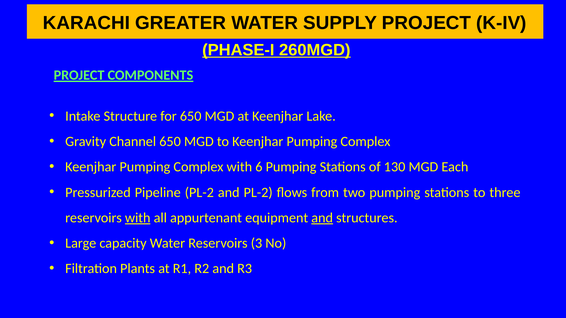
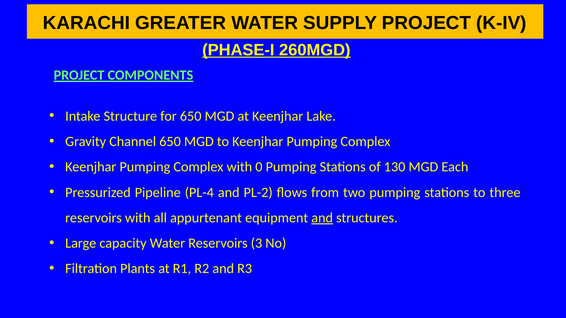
6: 6 -> 0
Pipeline PL-2: PL-2 -> PL-4
with at (138, 218) underline: present -> none
